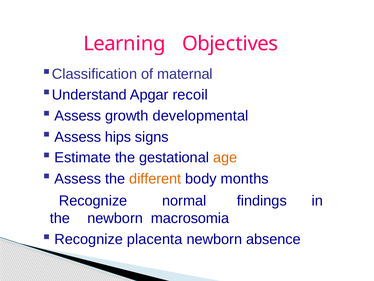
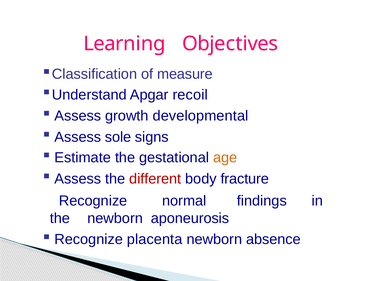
maternal: maternal -> measure
hips: hips -> sole
different colour: orange -> red
months: months -> fracture
macrosomia: macrosomia -> aponeurosis
